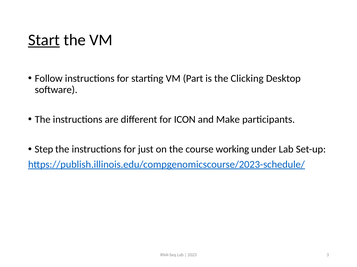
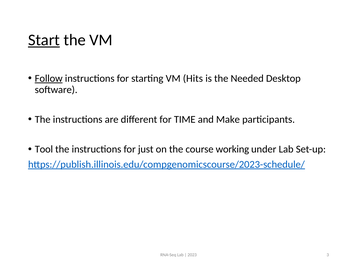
Follow underline: none -> present
Part: Part -> Hits
Clicking: Clicking -> Needed
ICON: ICON -> TIME
Step: Step -> Tool
